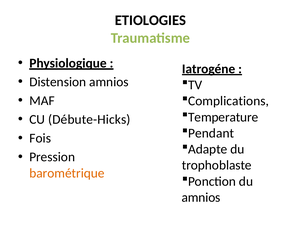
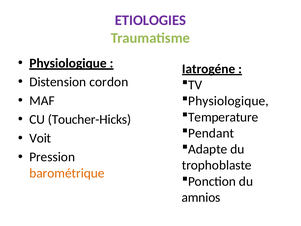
ETIOLOGIES colour: black -> purple
Distension amnios: amnios -> cordon
Complications at (229, 101): Complications -> Physiologique
Débute-Hicks: Débute-Hicks -> Toucher-Hicks
Fois: Fois -> Voit
